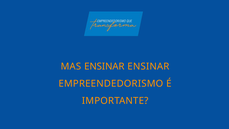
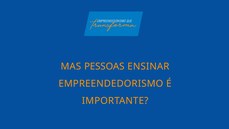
MAS ENSINAR: ENSINAR -> PESSOAS
